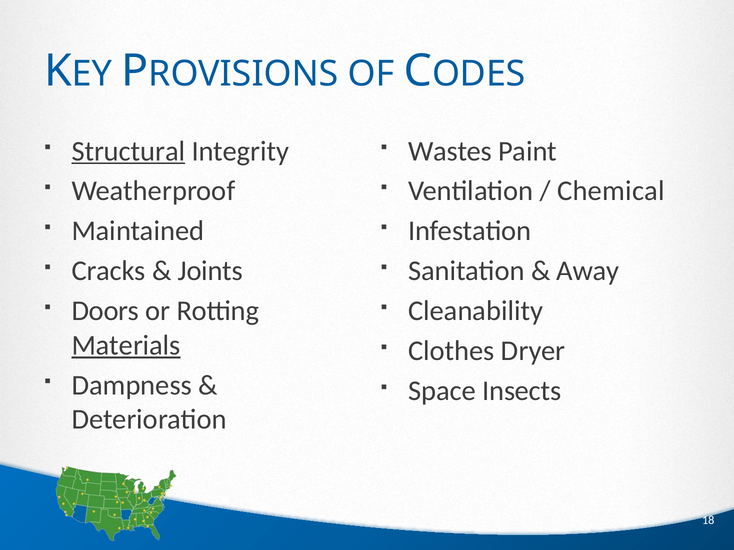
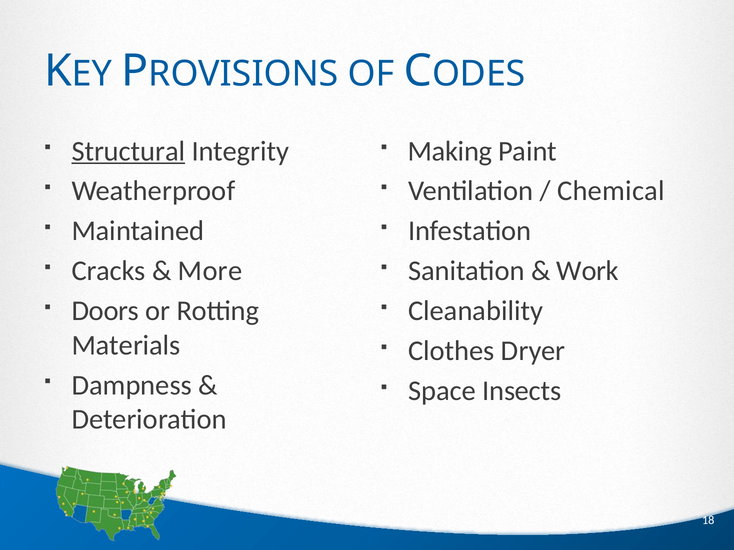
Wastes: Wastes -> Making
Joints: Joints -> More
Away: Away -> Work
Materials underline: present -> none
